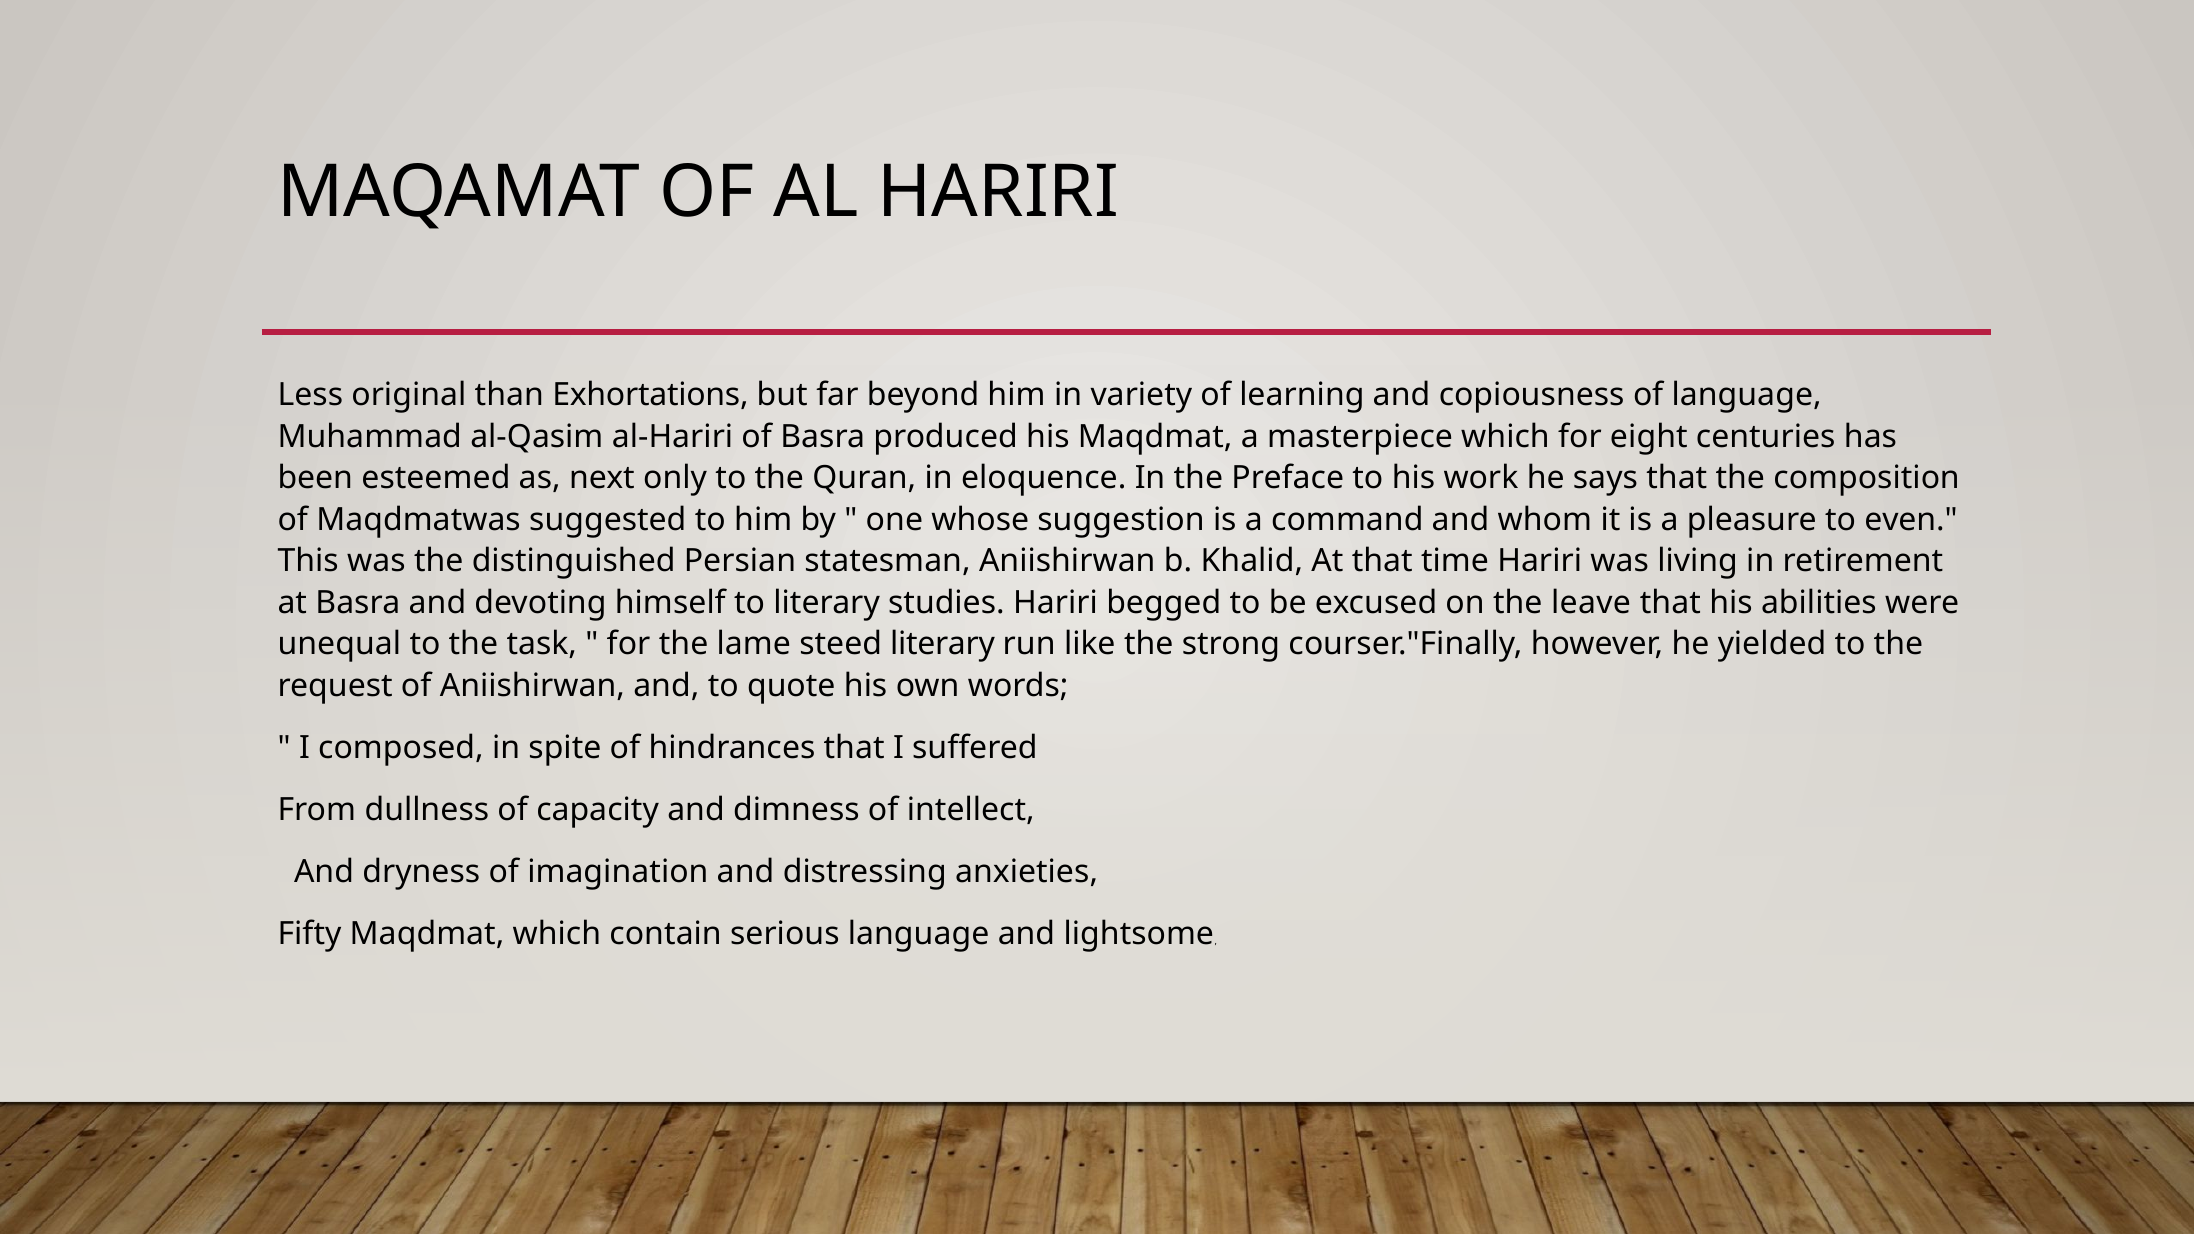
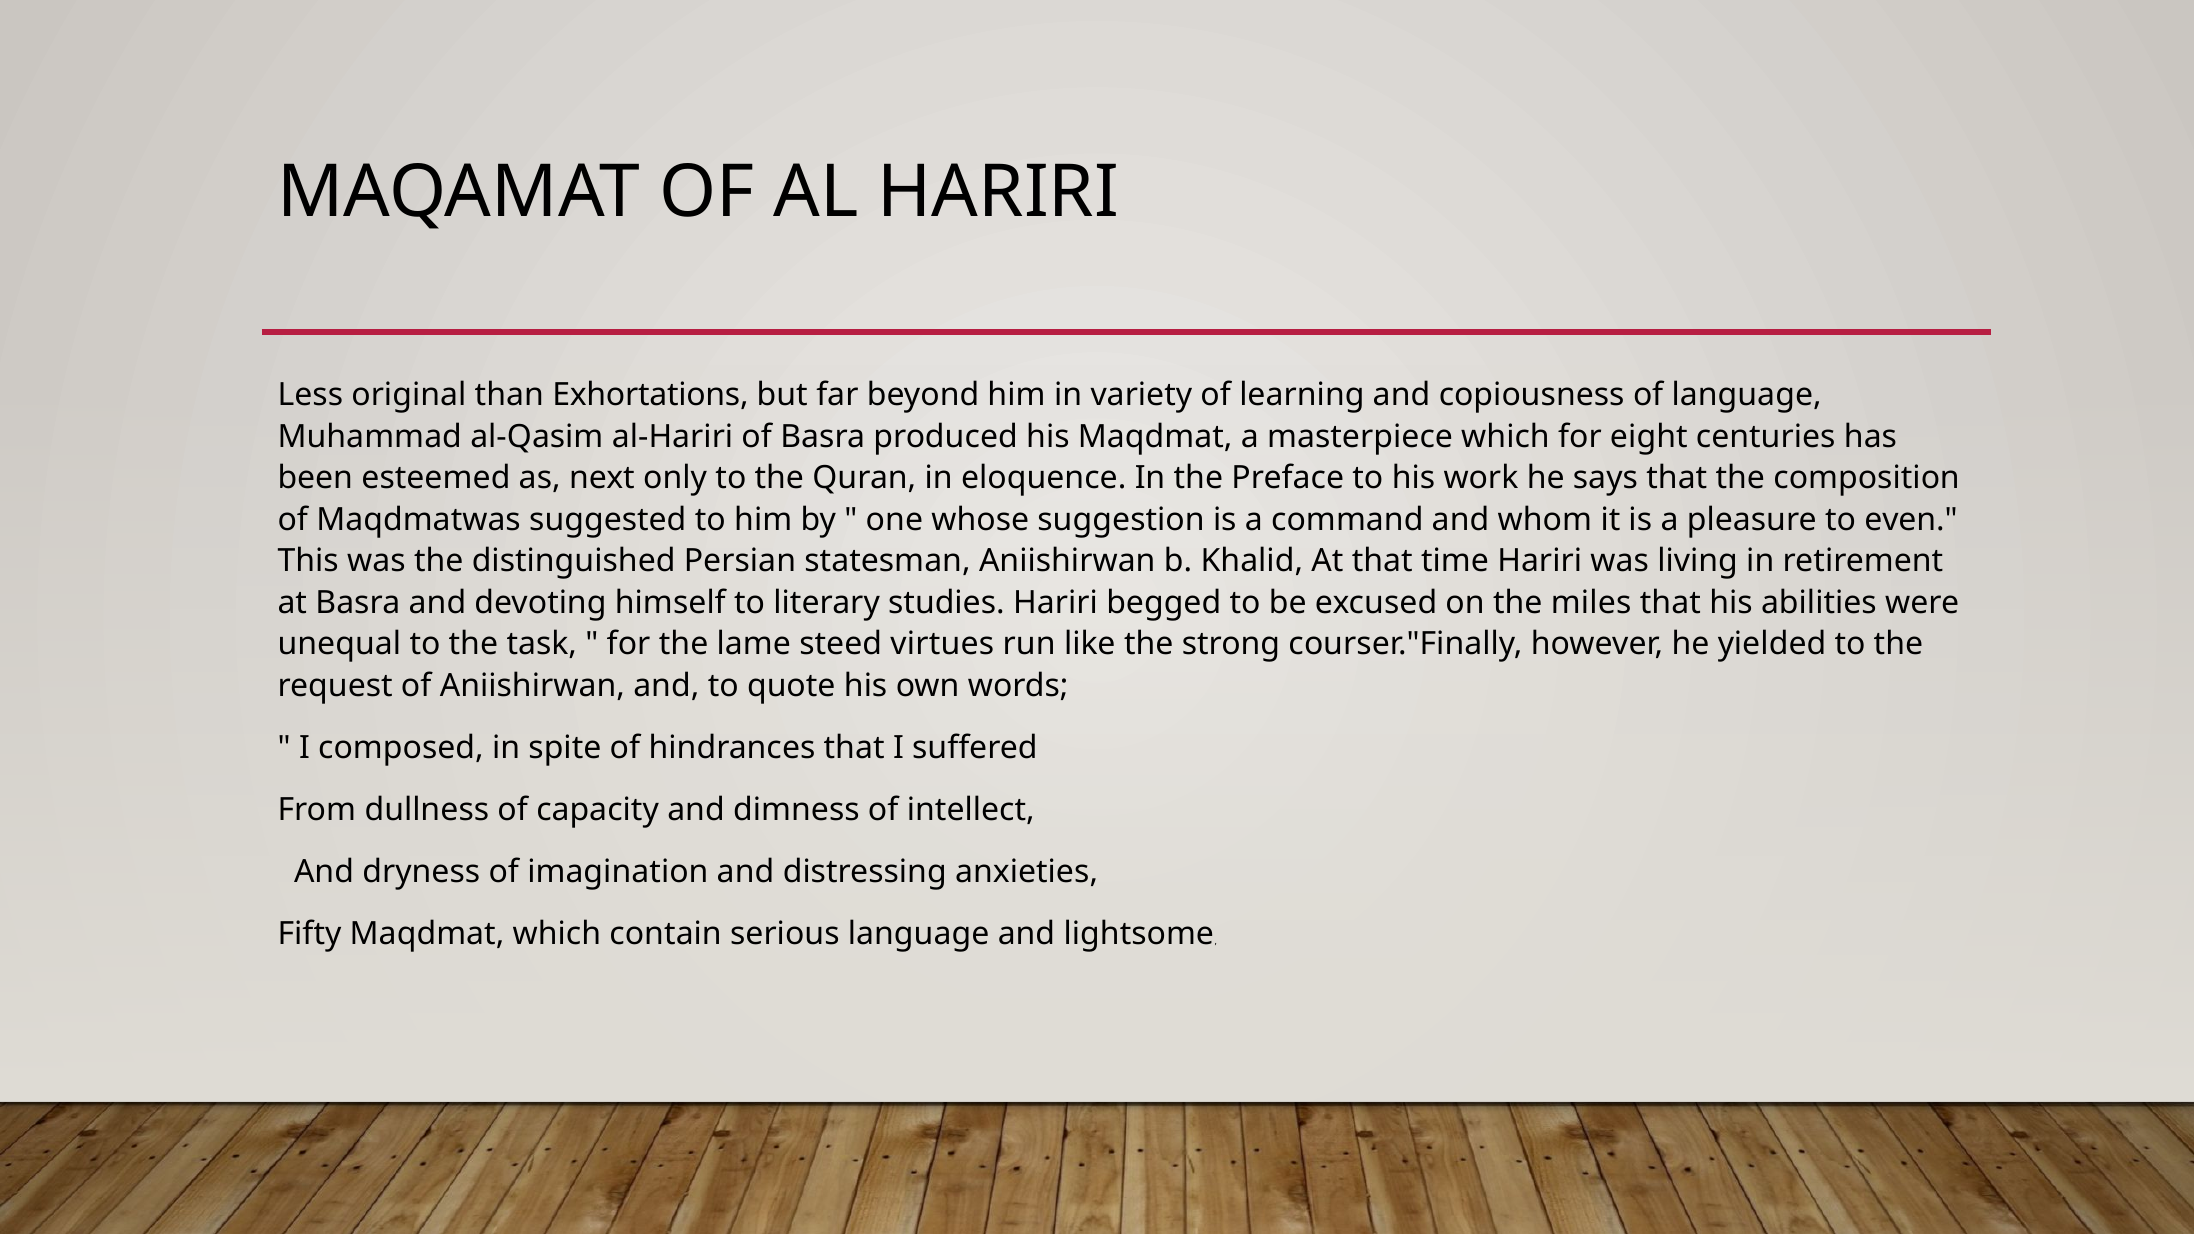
leave: leave -> miles
steed literary: literary -> virtues
